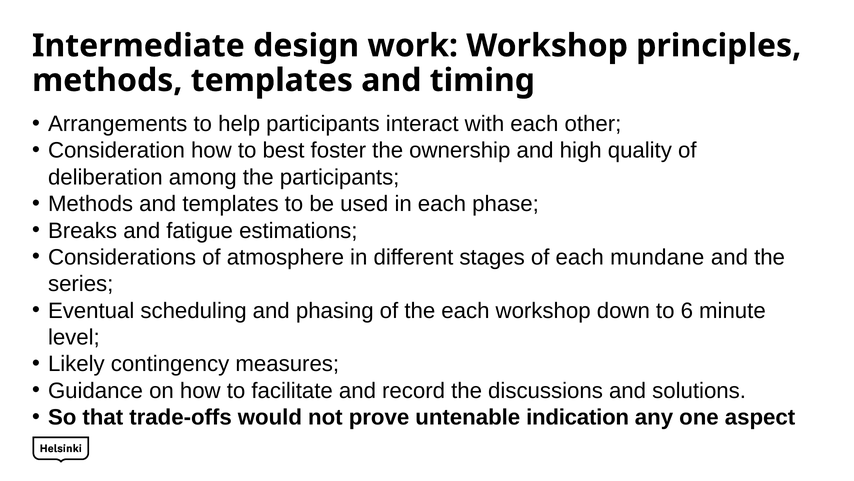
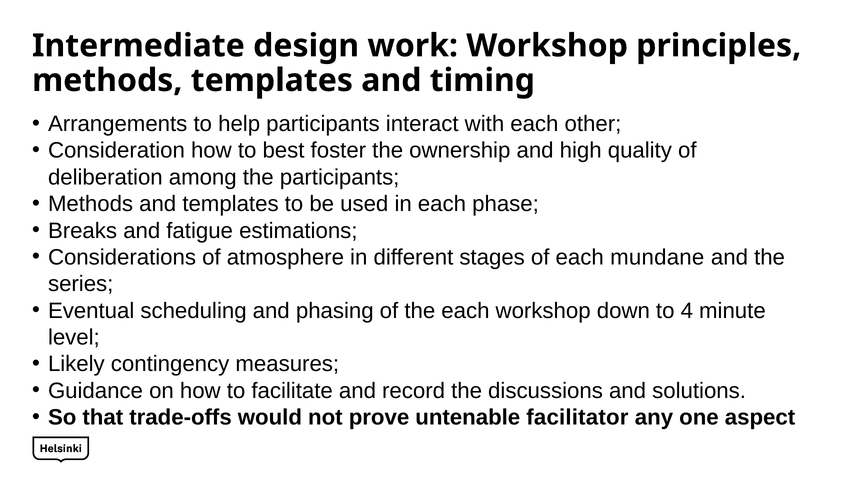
6: 6 -> 4
indication: indication -> facilitator
